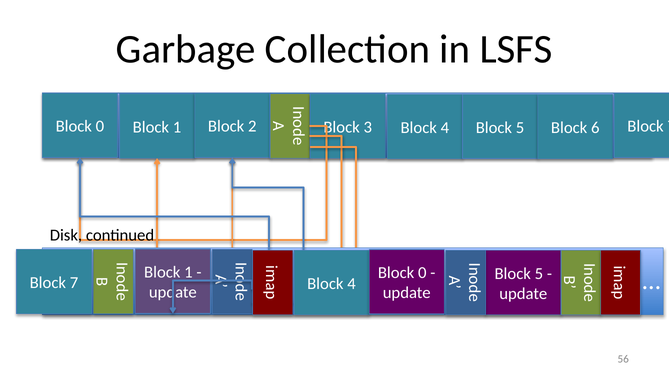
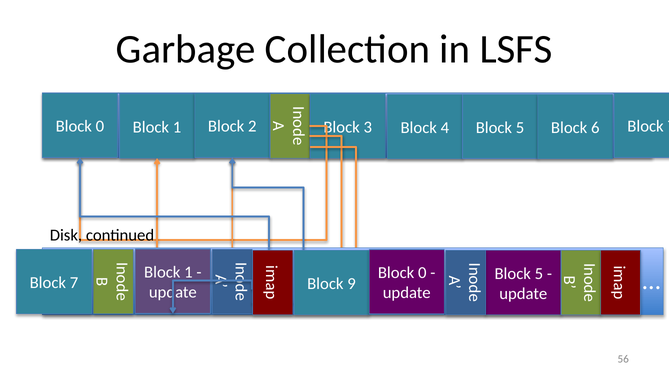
4 at (352, 284): 4 -> 9
